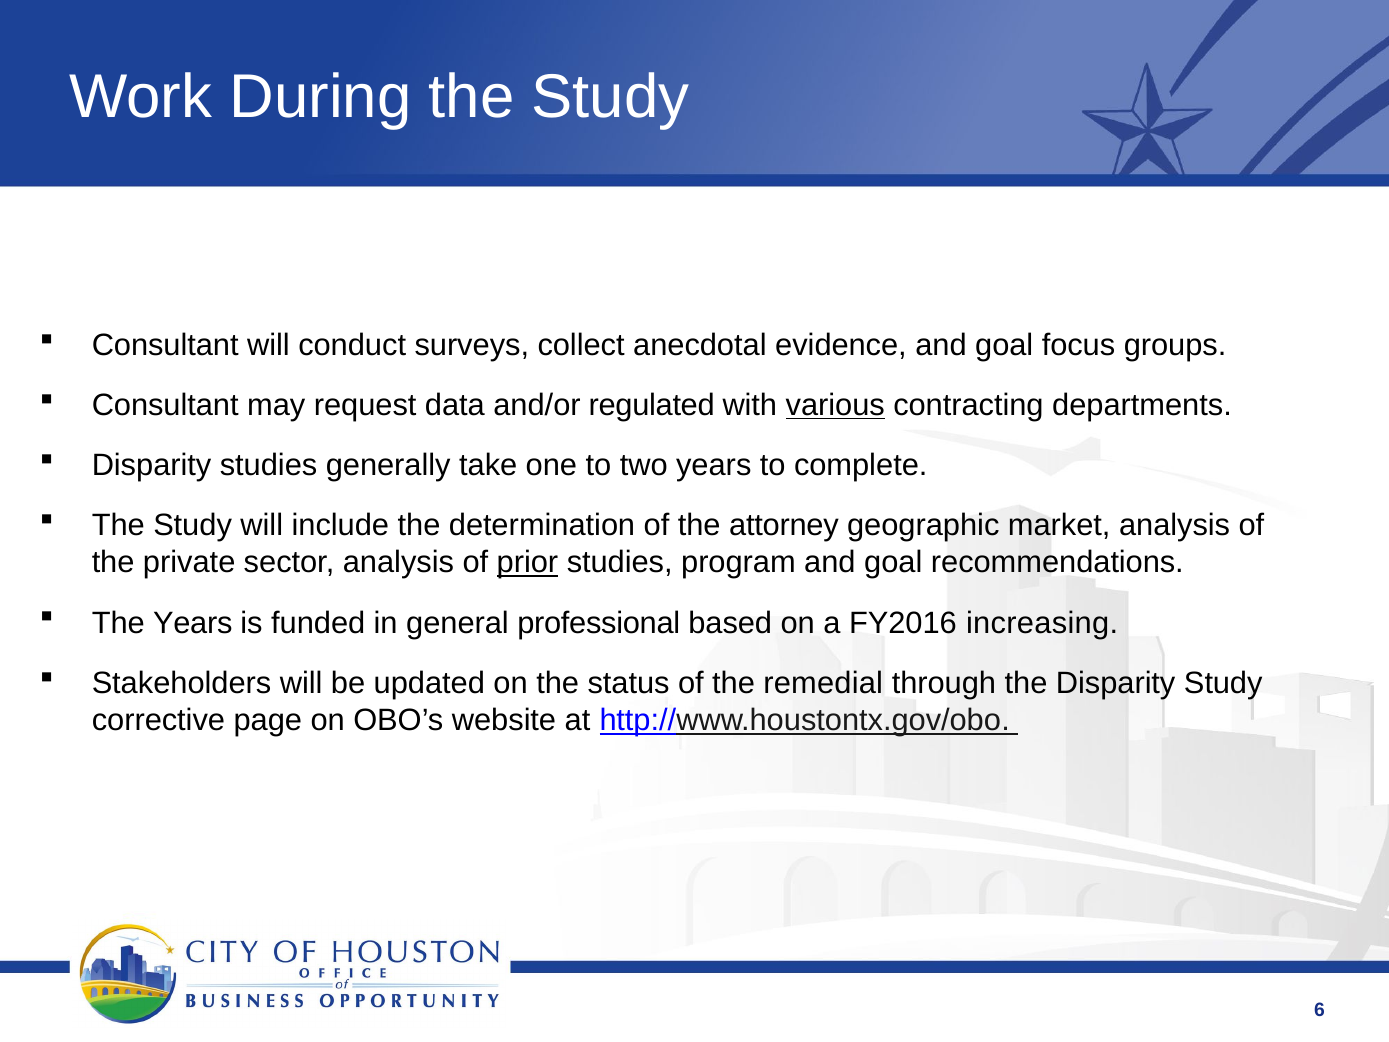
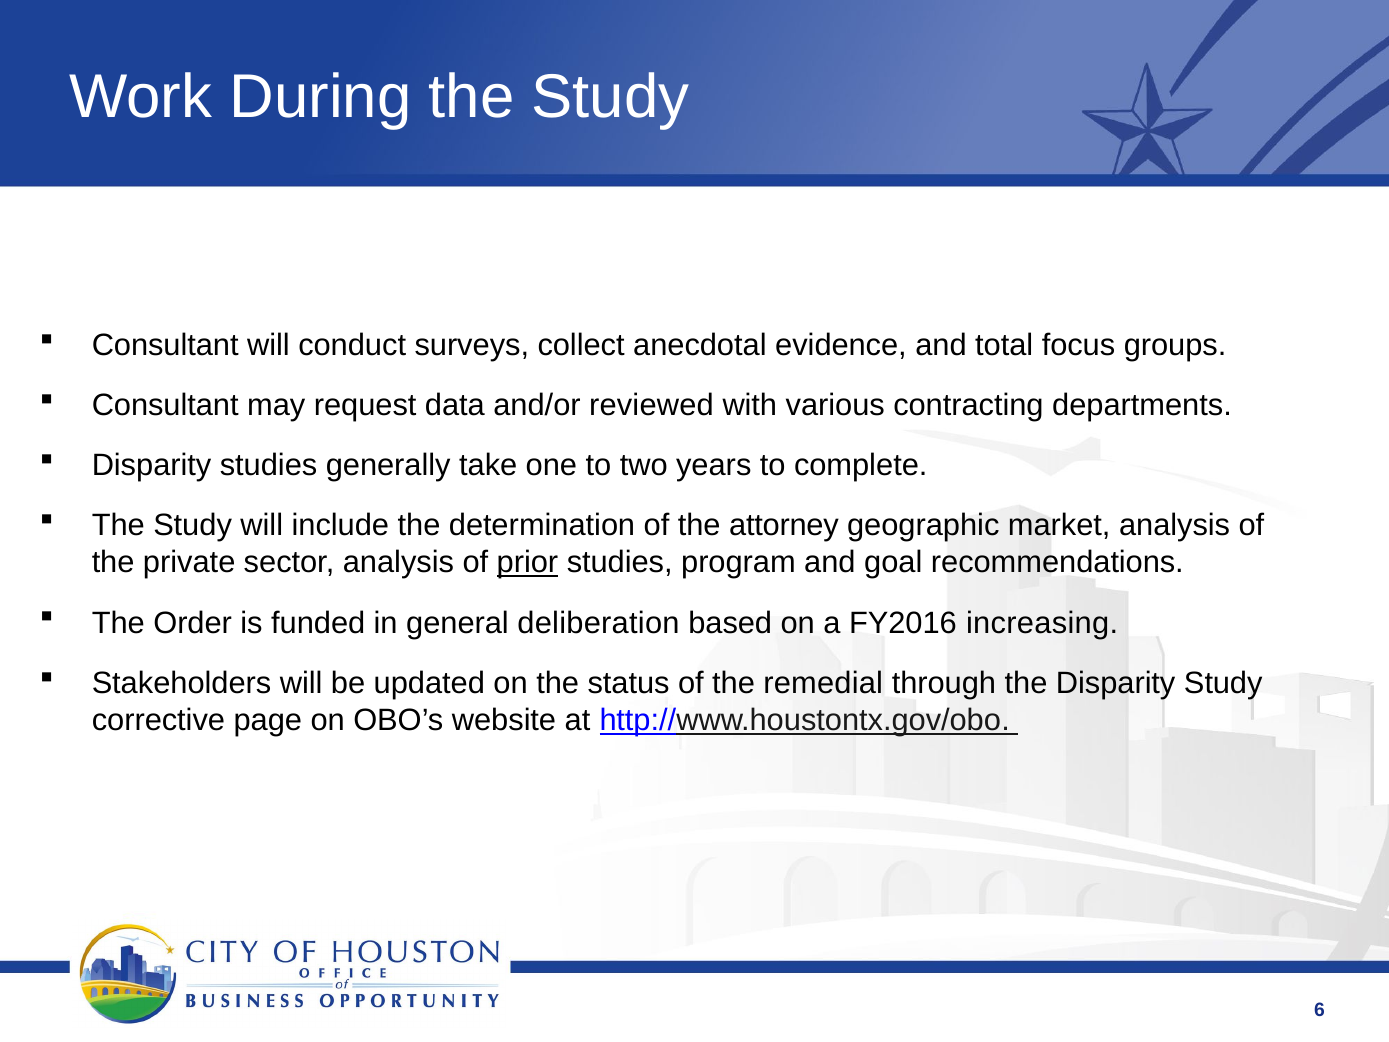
evidence and goal: goal -> total
regulated: regulated -> reviewed
various underline: present -> none
The Years: Years -> Order
professional: professional -> deliberation
